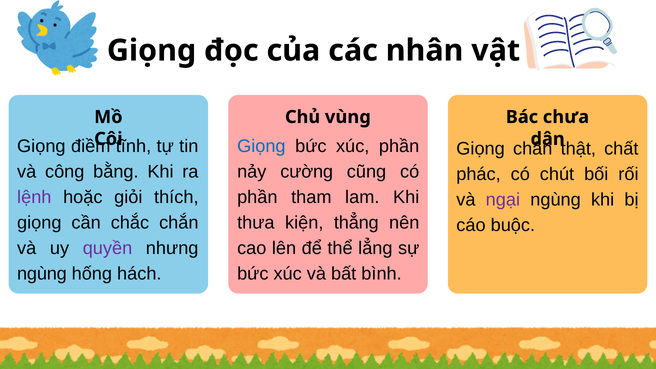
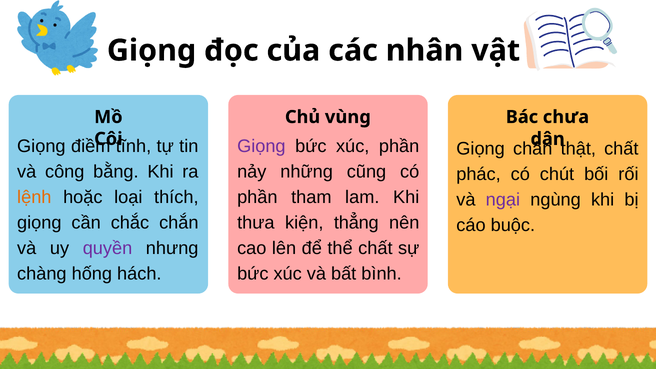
Giọng at (261, 146) colour: blue -> purple
cường: cường -> những
lệnh colour: purple -> orange
giỏi: giỏi -> loại
thể lẳng: lẳng -> chất
ngùng at (42, 274): ngùng -> chàng
